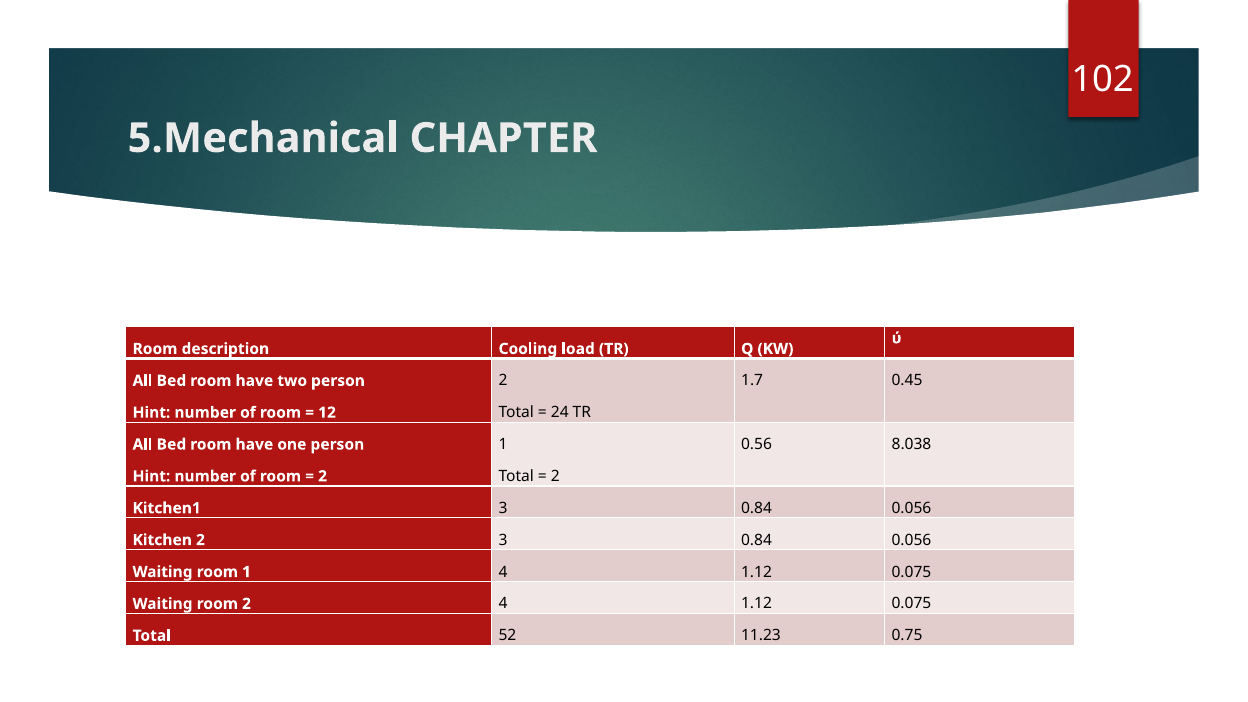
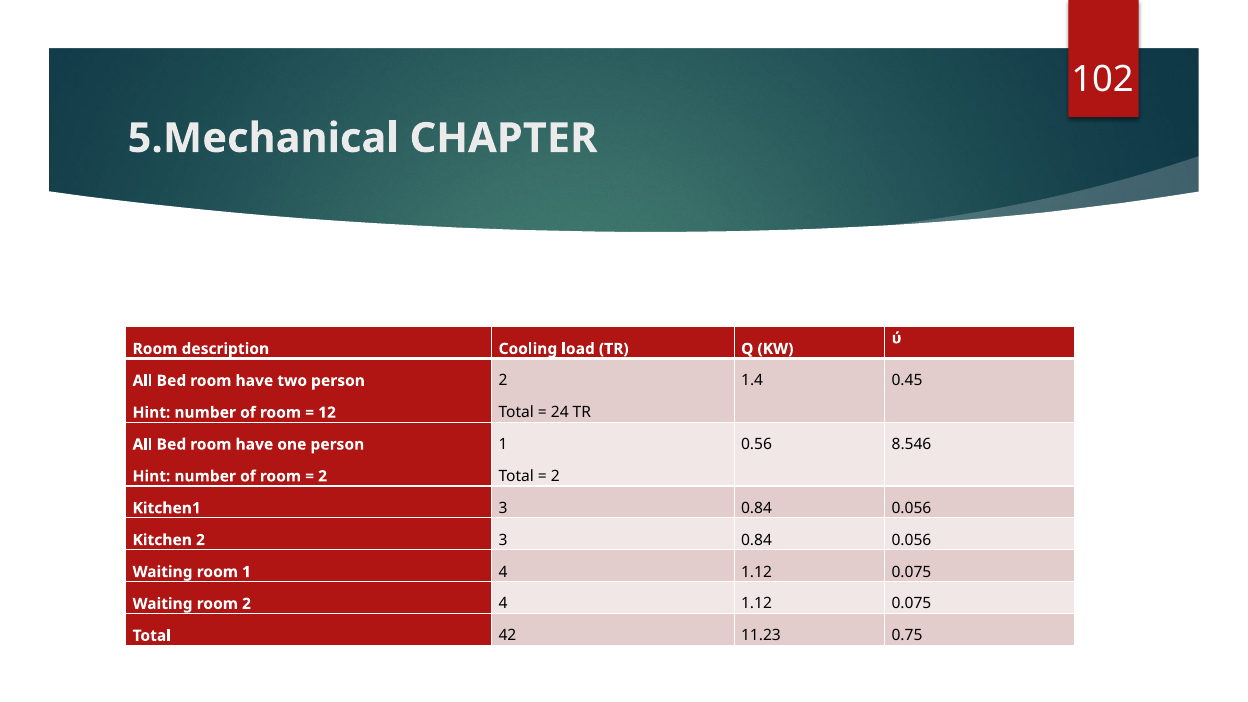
1.7: 1.7 -> 1.4
8.038: 8.038 -> 8.546
52: 52 -> 42
